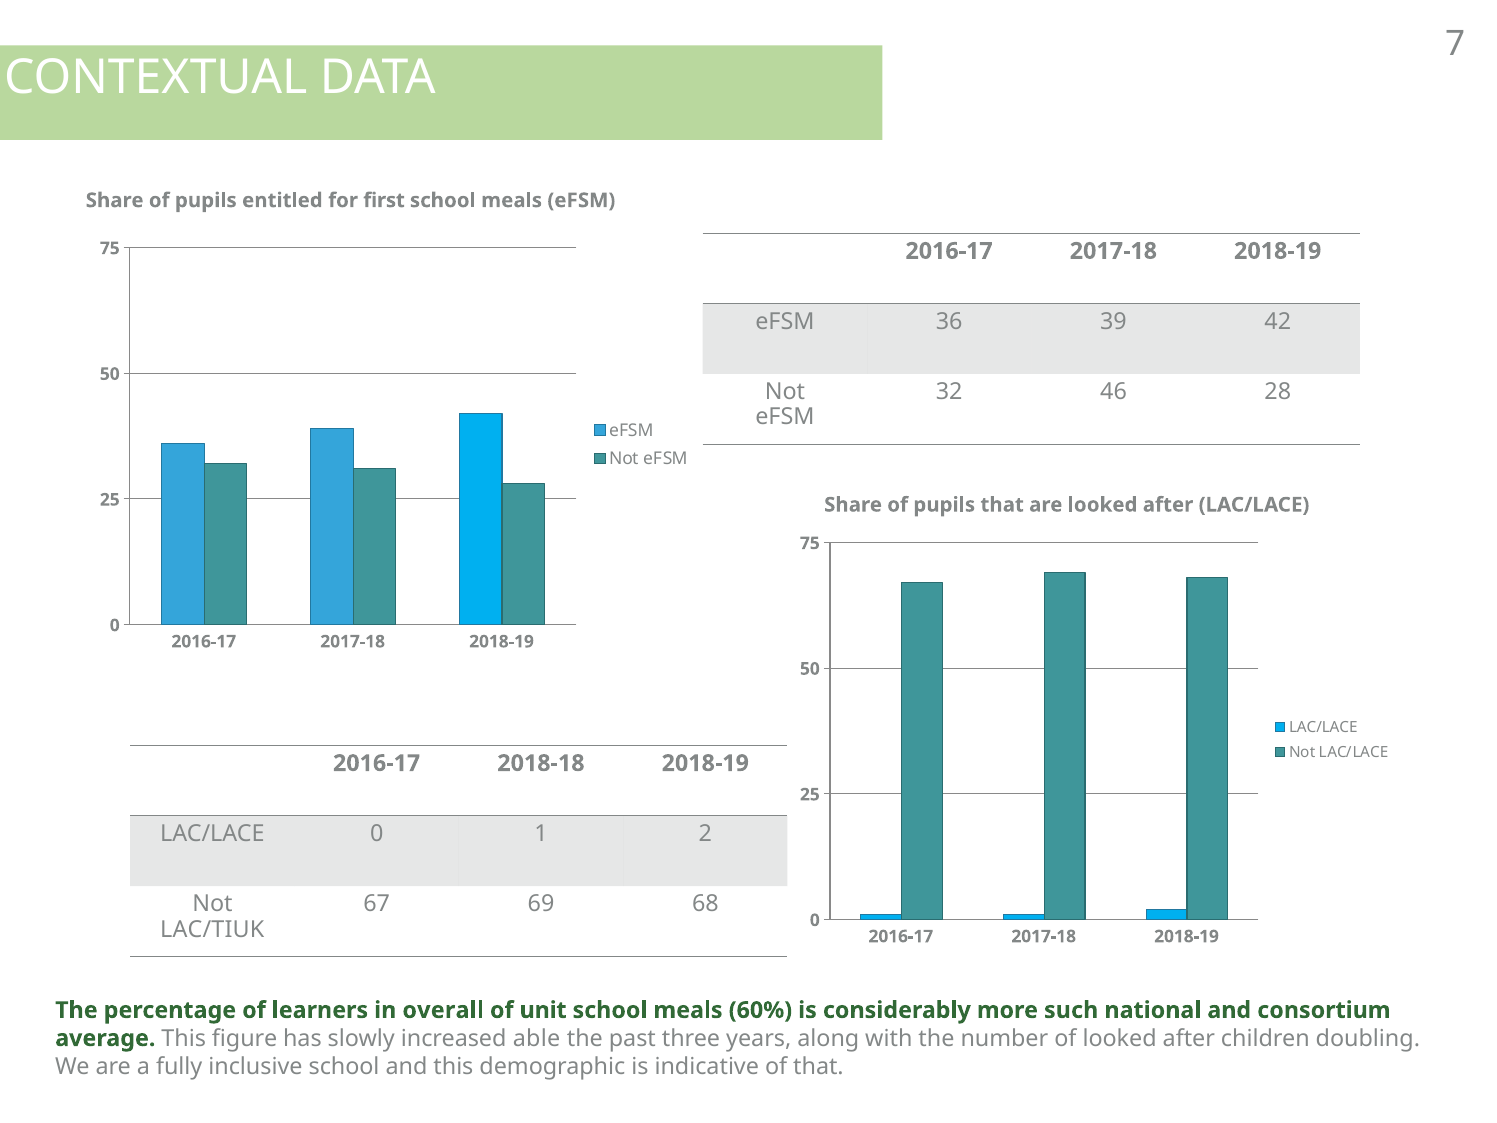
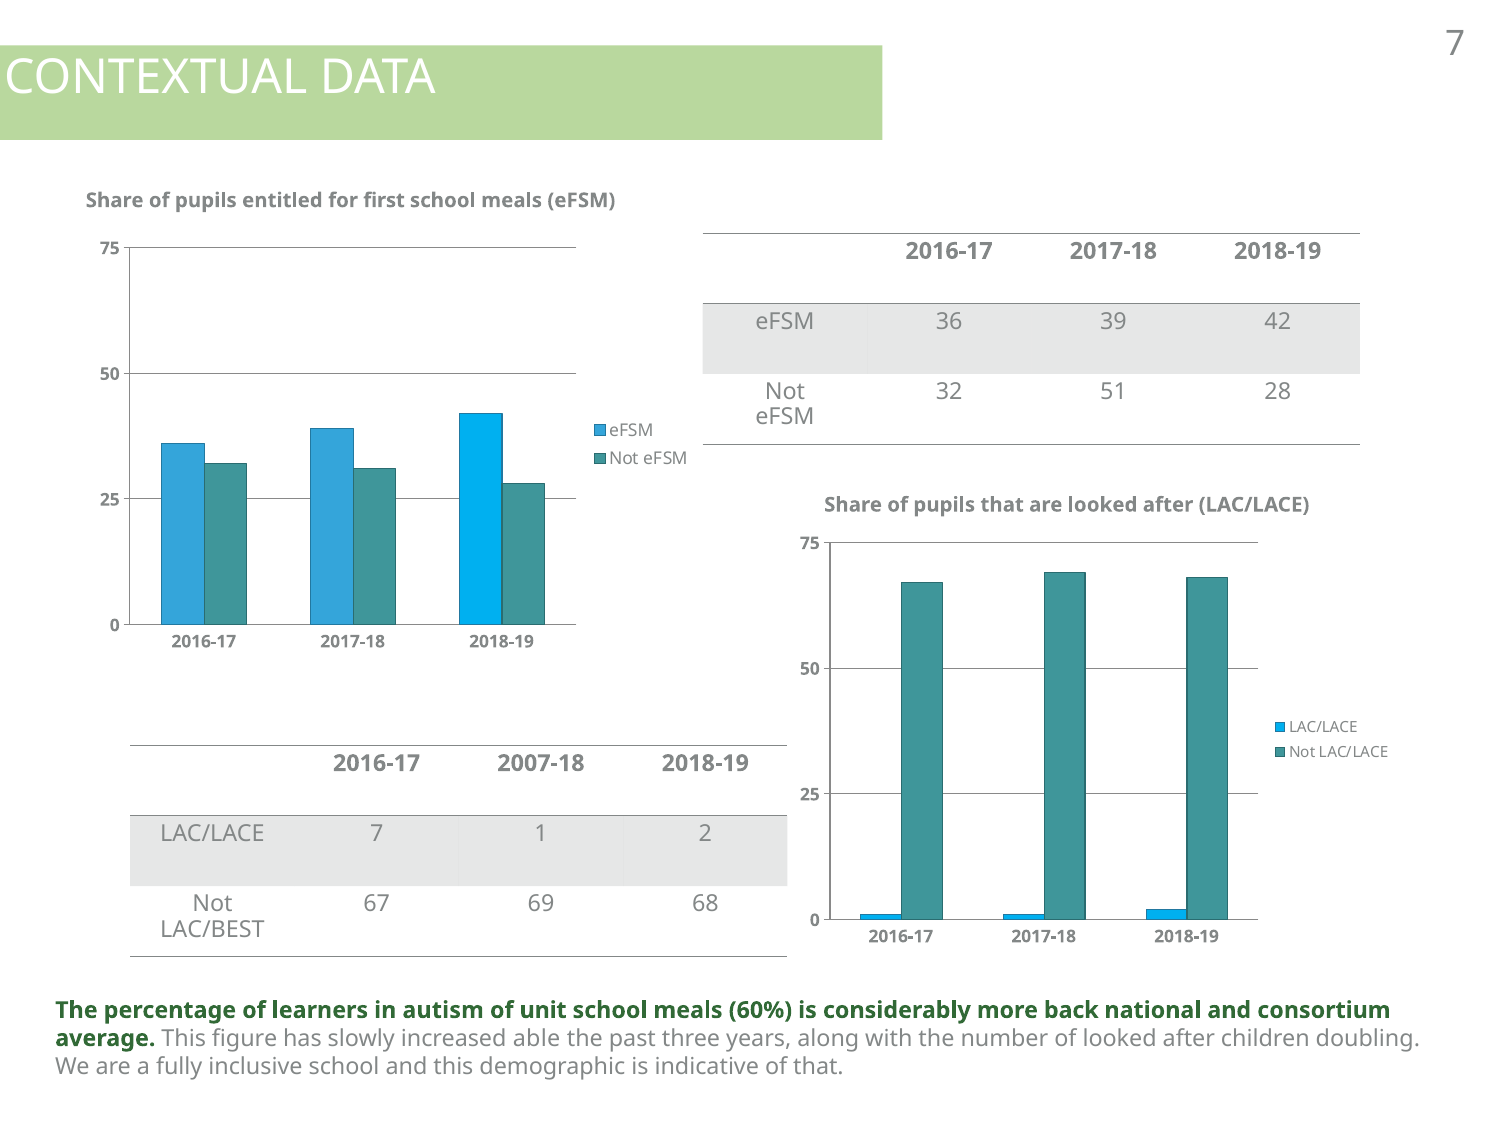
46: 46 -> 51
2018-18: 2018-18 -> 2007-18
LAC/LACE 0: 0 -> 7
LAC/TIUK: LAC/TIUK -> LAC/BEST
overall: overall -> autism
such: such -> back
